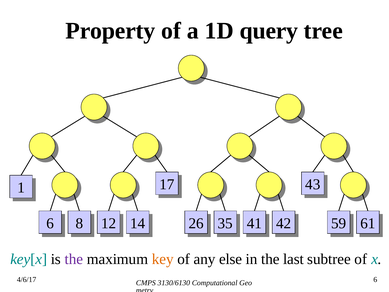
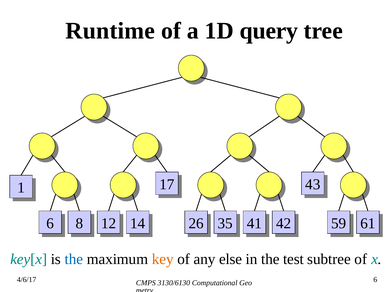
Property: Property -> Runtime
the at (74, 259) colour: purple -> blue
last: last -> test
